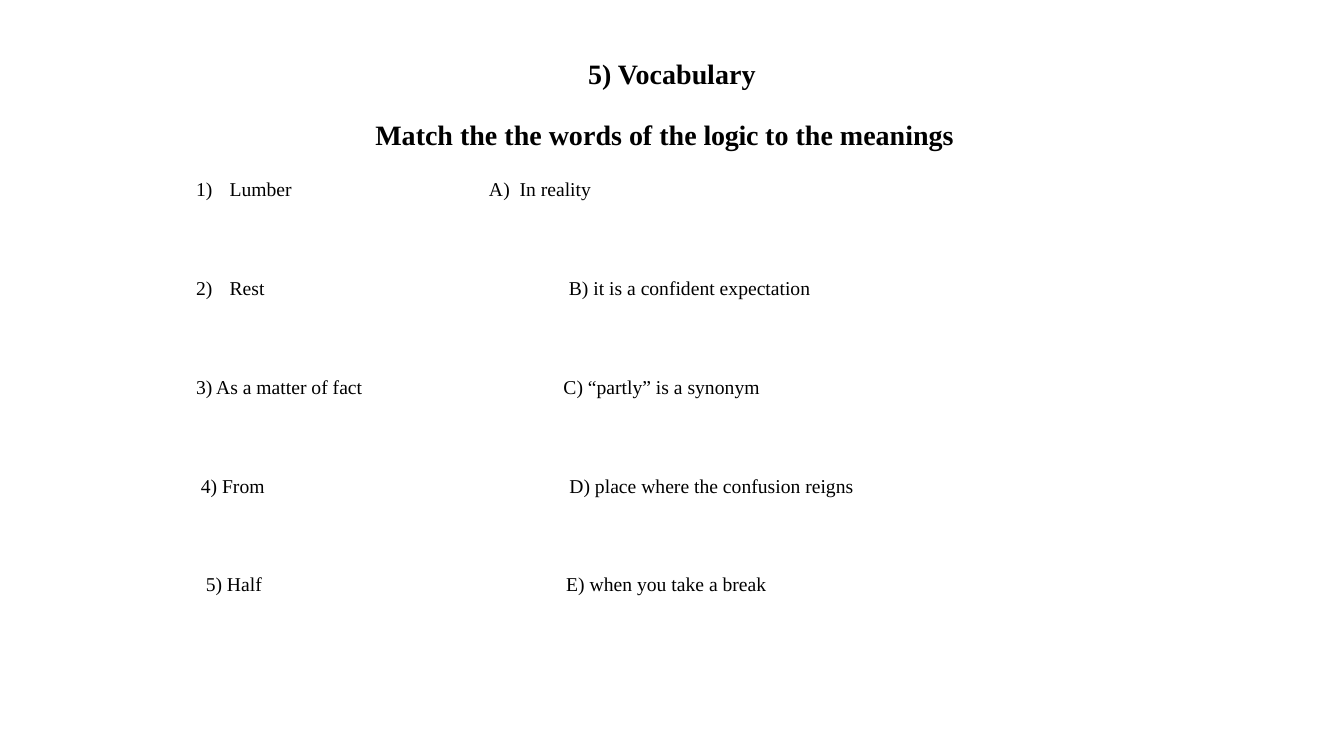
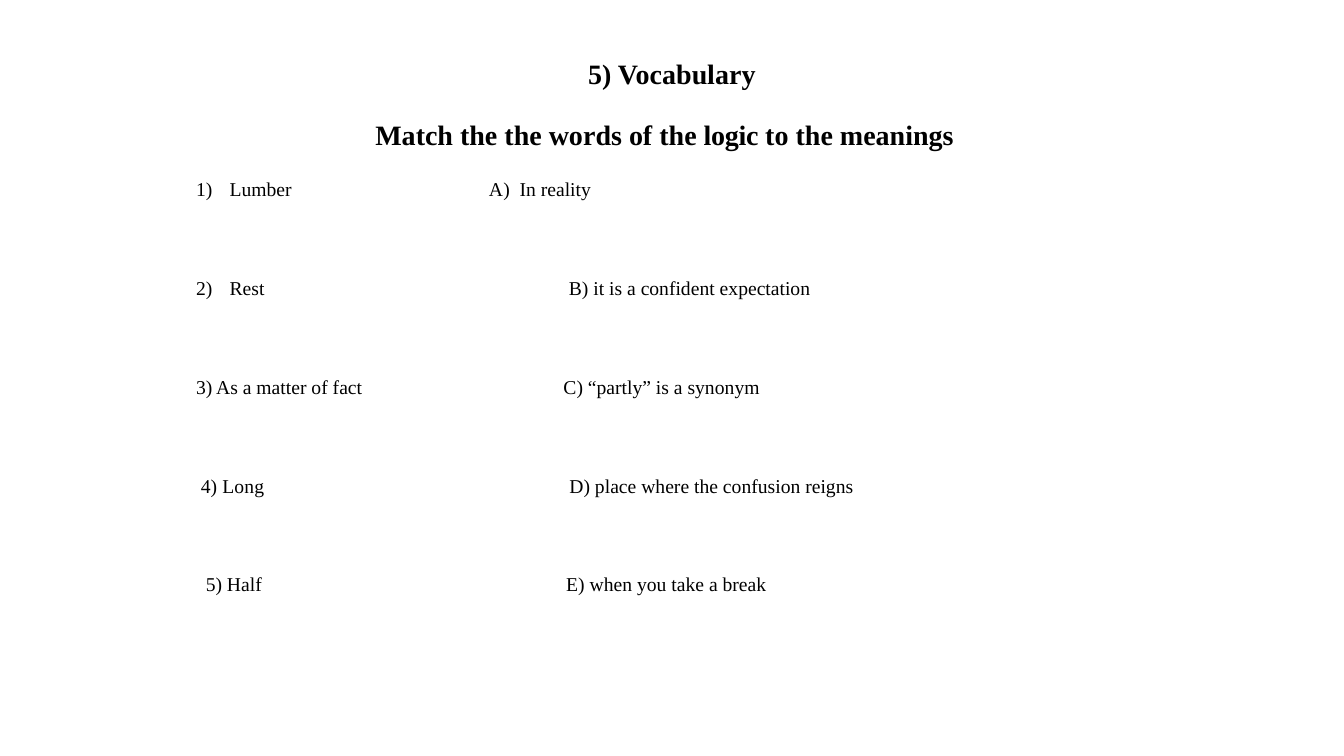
From: From -> Long
